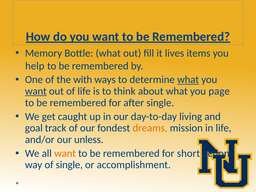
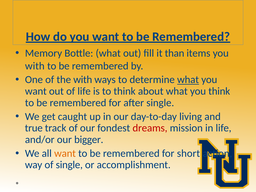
lives: lives -> than
help at (35, 66): help -> with
want at (36, 91) underline: present -> none
you page: page -> think
goal: goal -> true
dreams colour: orange -> red
unless: unless -> bigger
